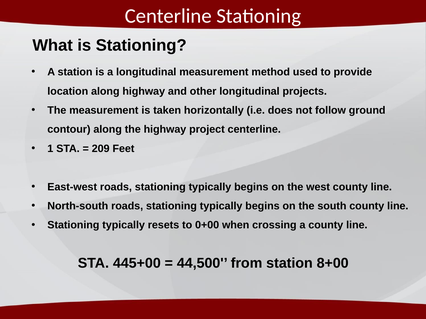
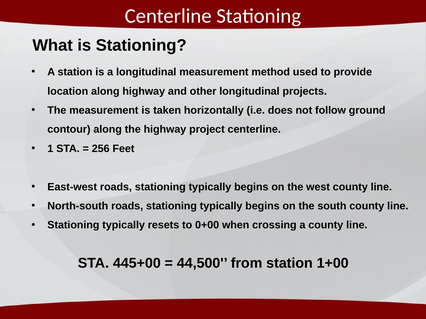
209: 209 -> 256
8+00: 8+00 -> 1+00
